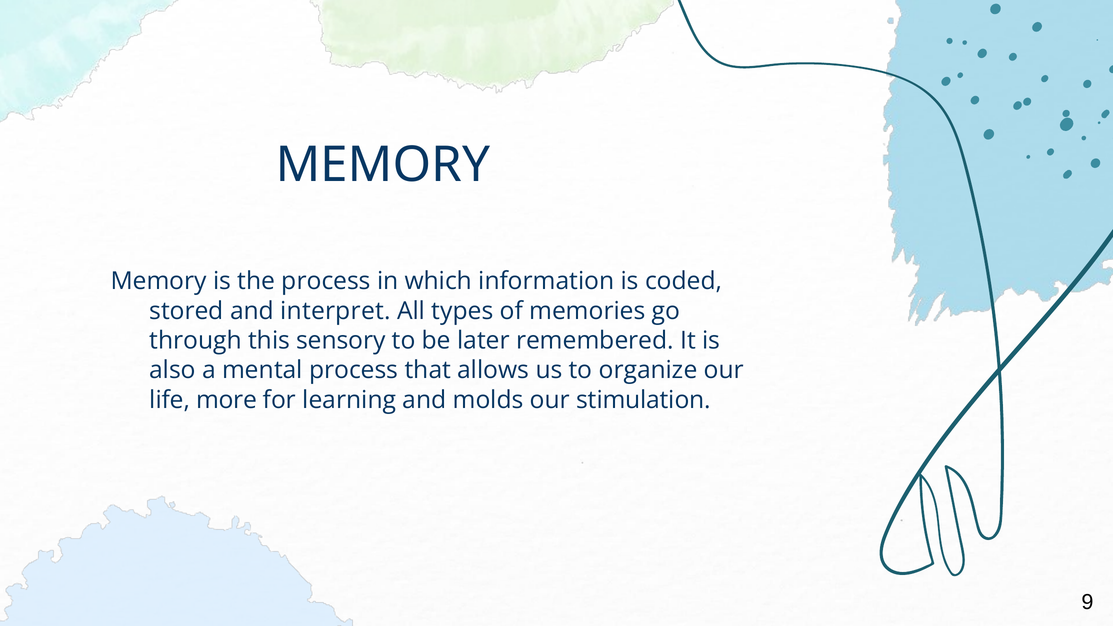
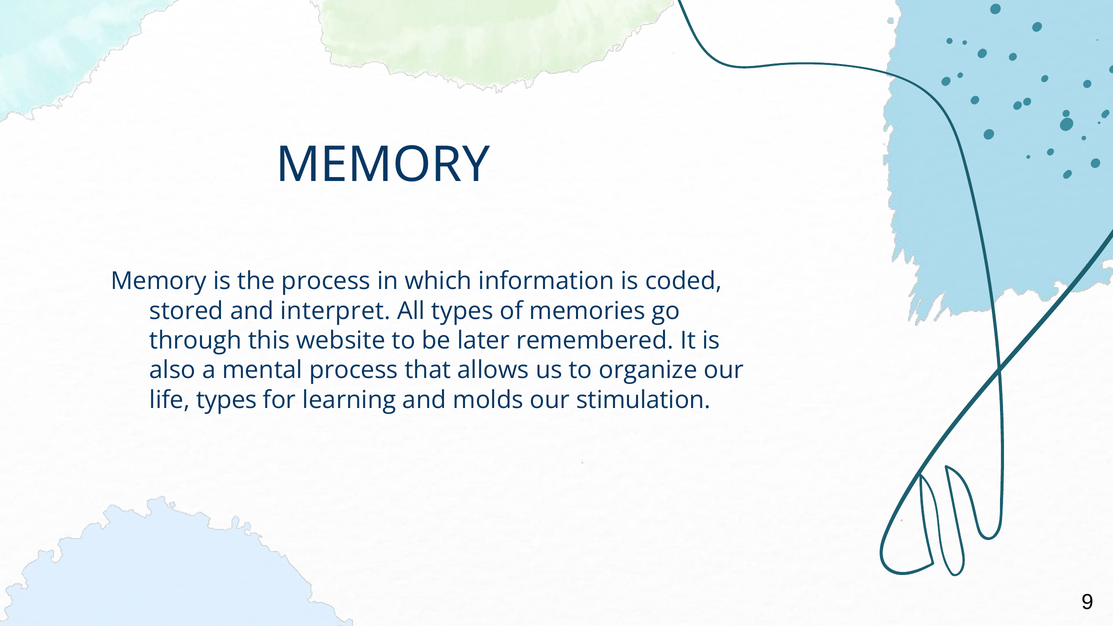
sensory: sensory -> website
life more: more -> types
